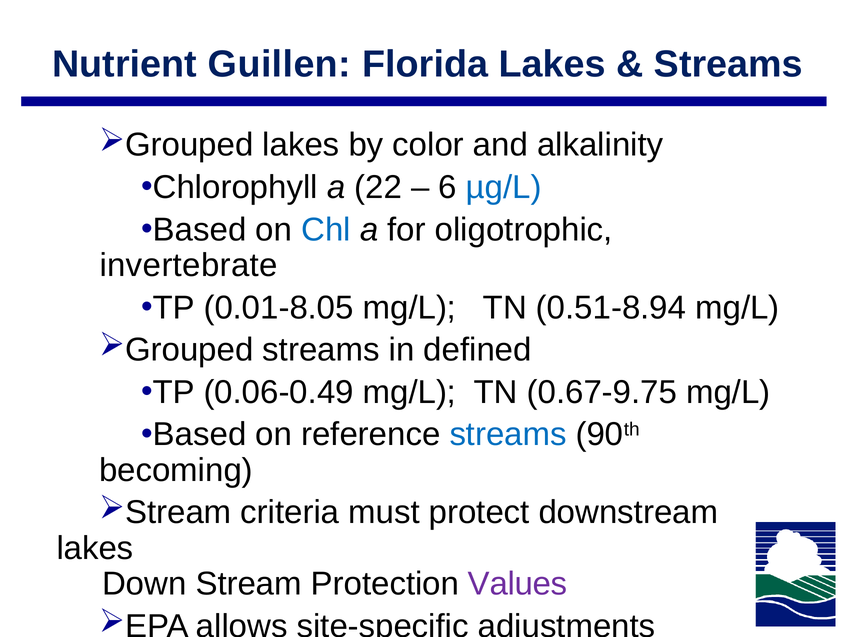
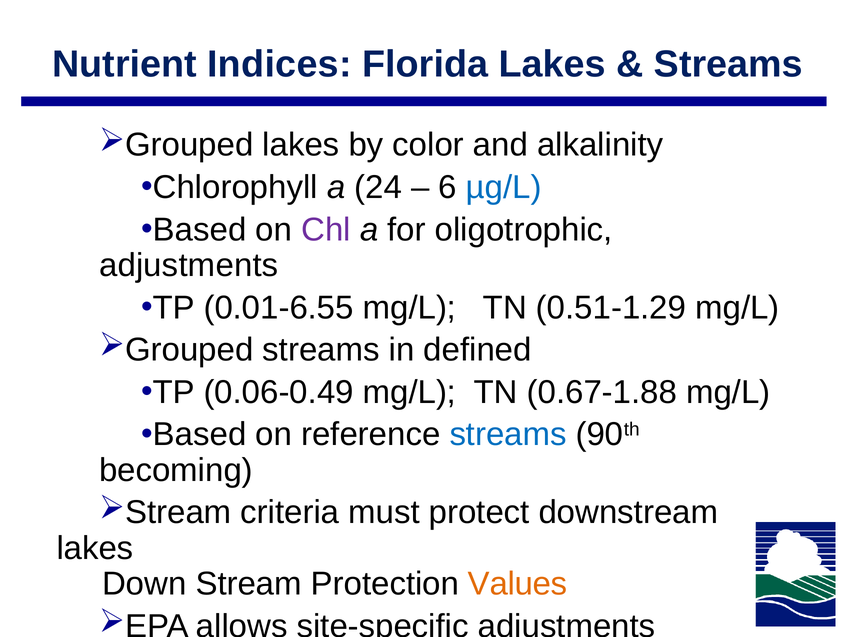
Guillen: Guillen -> Indices
22: 22 -> 24
Chl colour: blue -> purple
invertebrate at (189, 265): invertebrate -> adjustments
0.01-8.05: 0.01-8.05 -> 0.01-6.55
0.51-8.94: 0.51-8.94 -> 0.51-1.29
0.67-9.75: 0.67-9.75 -> 0.67-1.88
Values colour: purple -> orange
